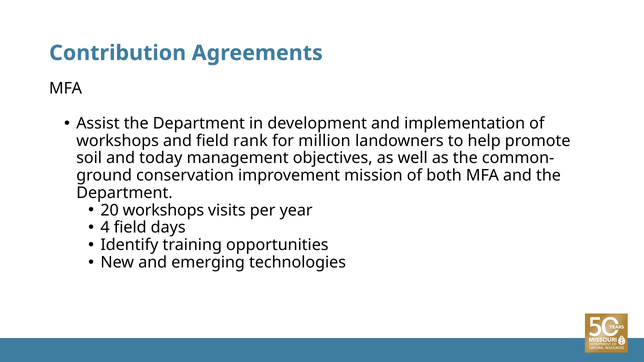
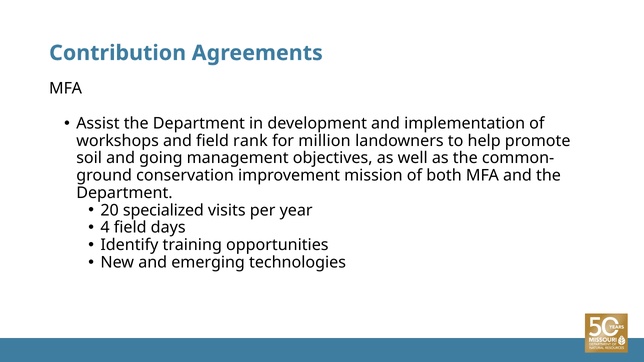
today: today -> going
20 workshops: workshops -> specialized
